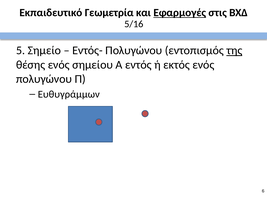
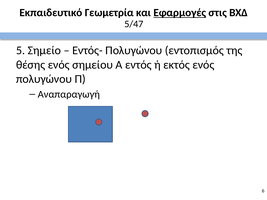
5/16: 5/16 -> 5/47
της underline: present -> none
Ευθυγράμμων: Ευθυγράμμων -> Αναπαραγωγή
